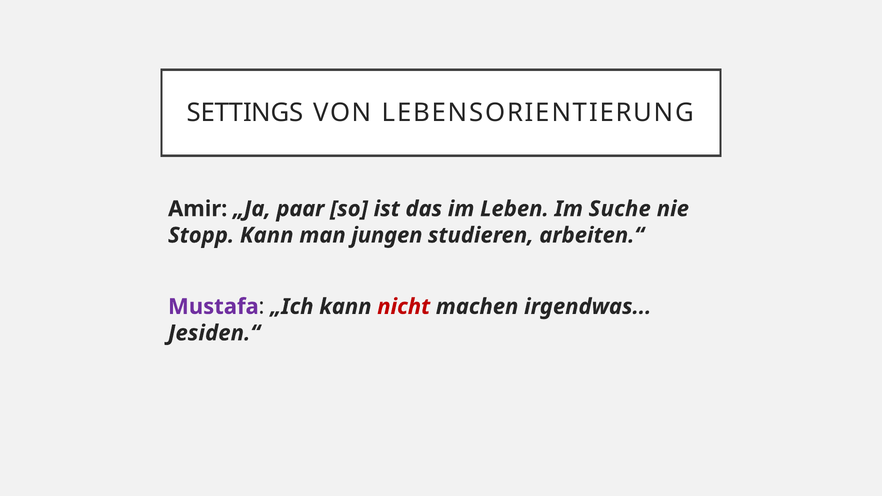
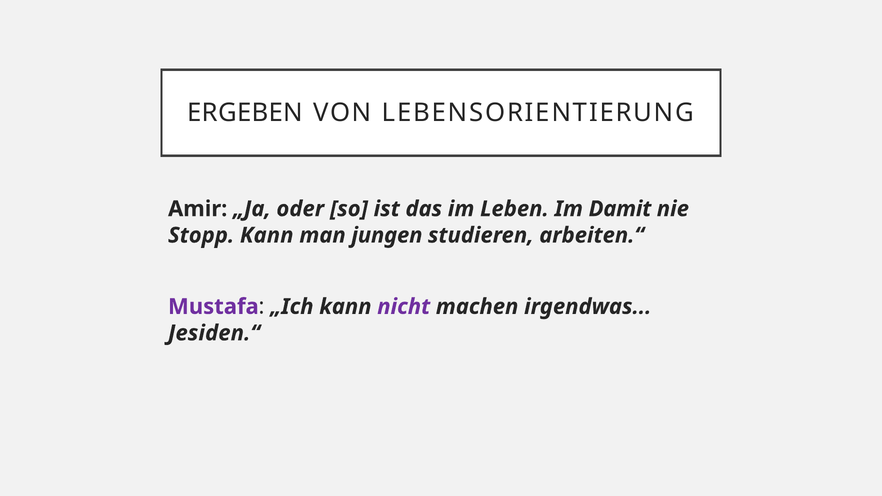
SETTINGS: SETTINGS -> ERGEBEN
paar: paar -> oder
Suche: Suche -> Damit
nicht colour: red -> purple
